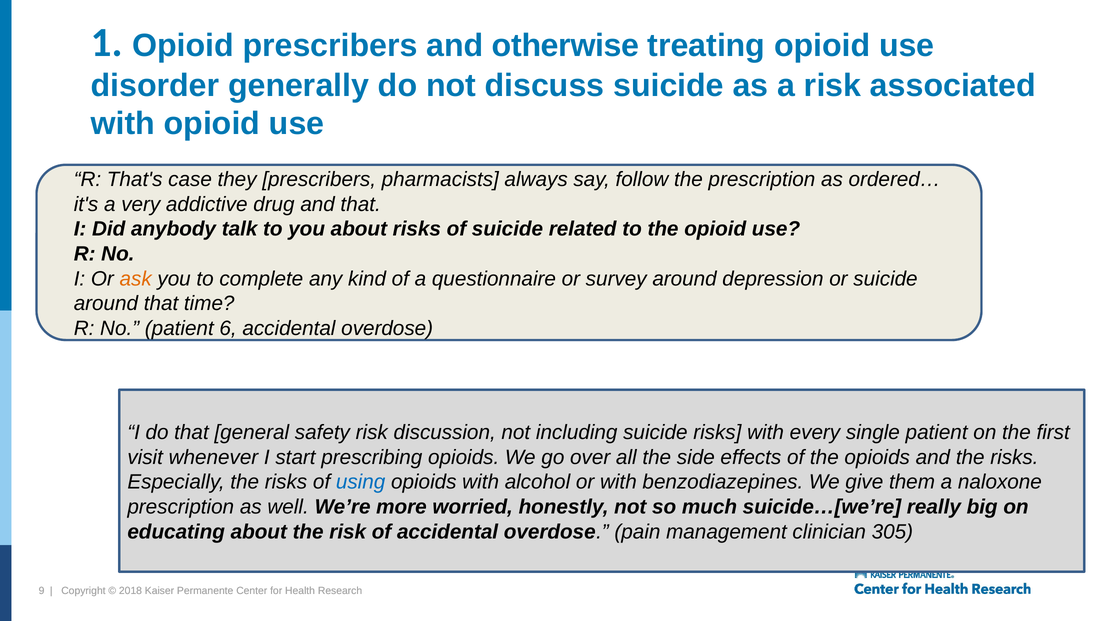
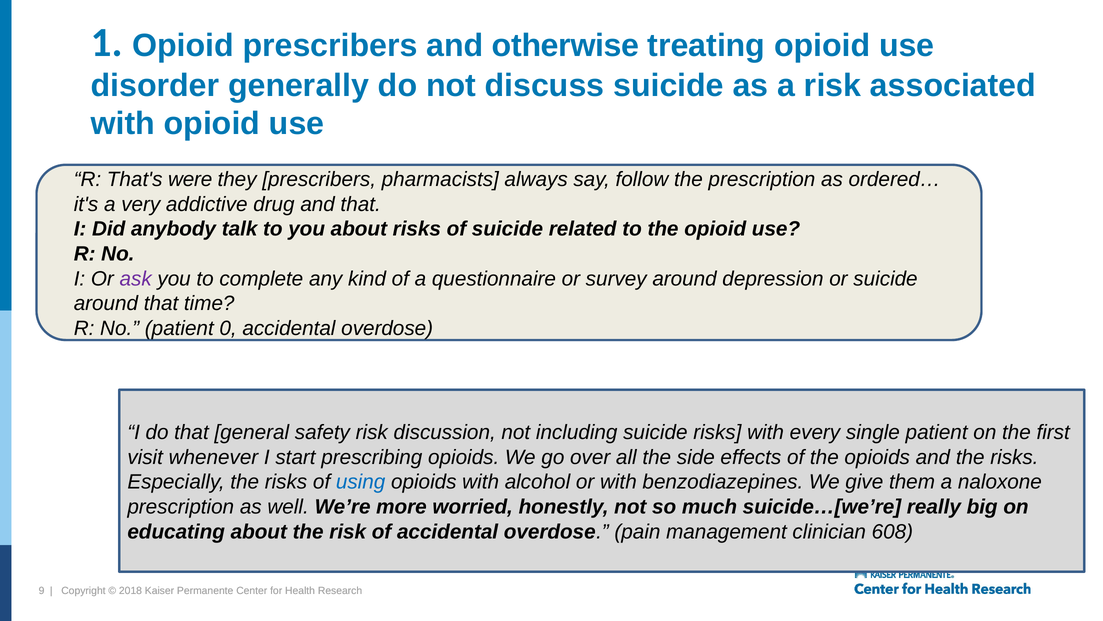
case: case -> were
ask colour: orange -> purple
6: 6 -> 0
305: 305 -> 608
